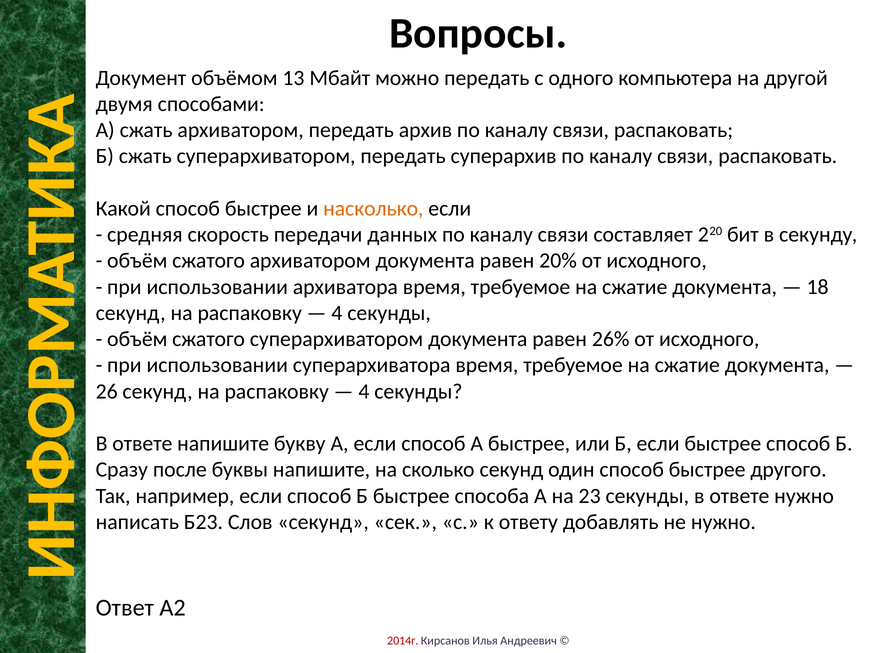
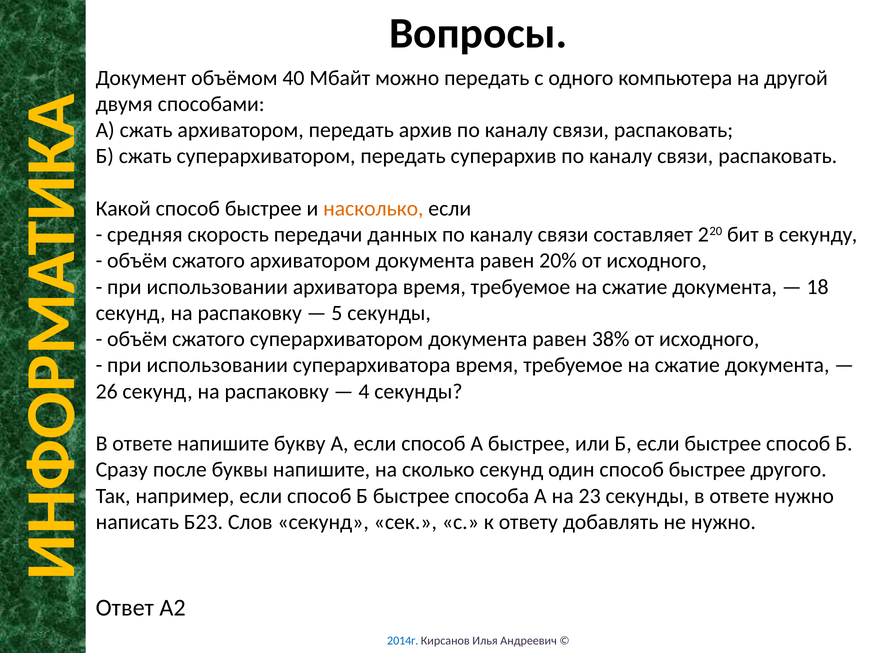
13: 13 -> 40
4 at (337, 313): 4 -> 5
26%: 26% -> 38%
2014г colour: red -> blue
